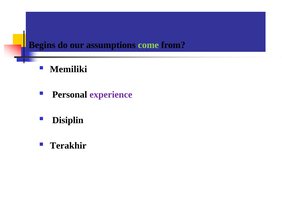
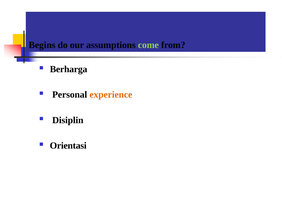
Memiliki: Memiliki -> Berharga
experience colour: purple -> orange
Terakhir: Terakhir -> Orientasi
